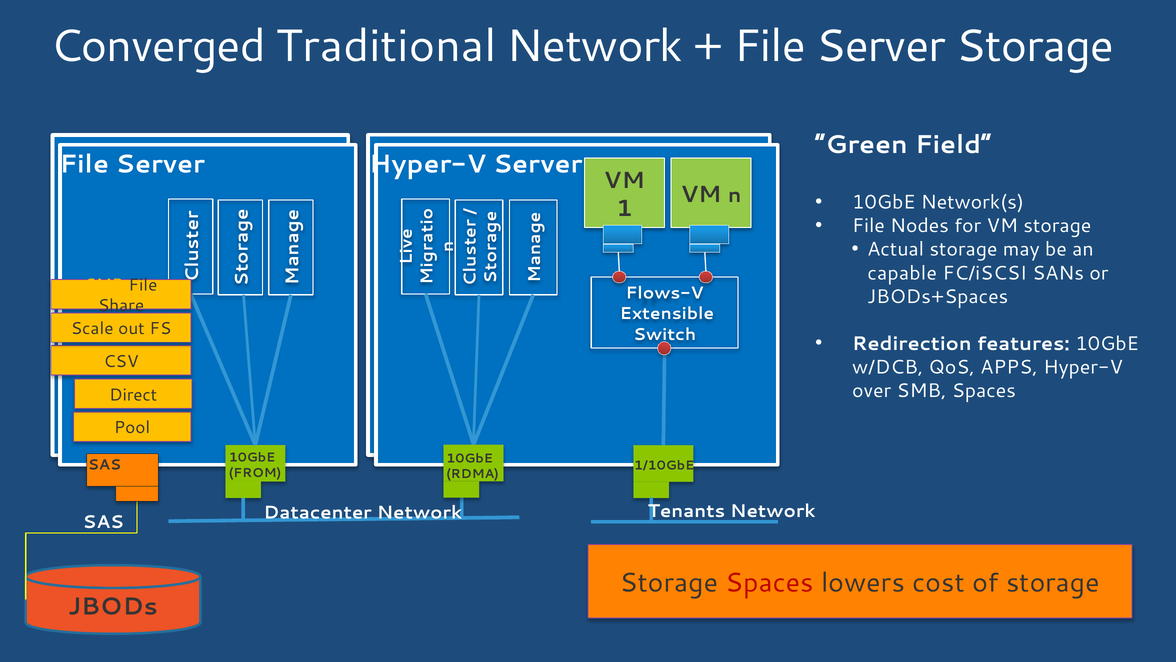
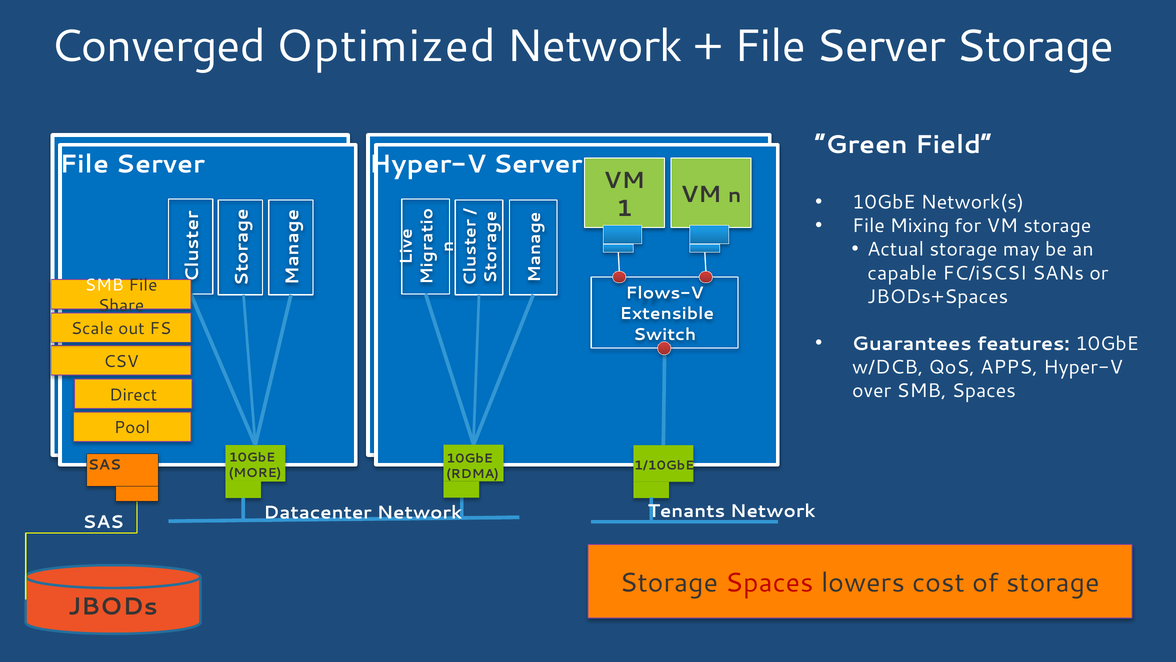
Traditional: Traditional -> Optimized
Nodes: Nodes -> Mixing
SMB at (104, 285) colour: yellow -> white
Redirection: Redirection -> Guarantees
FROM: FROM -> MORE
